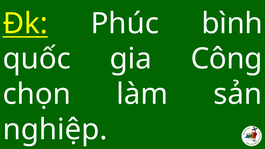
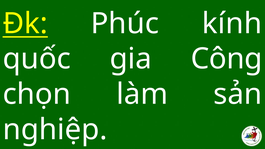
bình: bình -> kính
